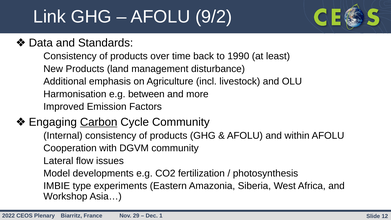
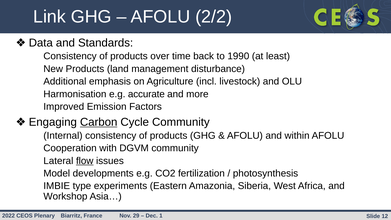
9/2: 9/2 -> 2/2
between: between -> accurate
flow underline: none -> present
